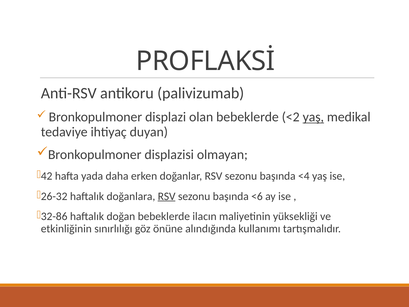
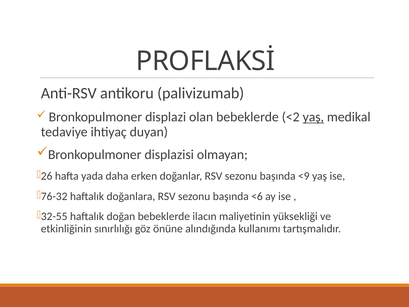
42: 42 -> 26
<4: <4 -> <9
26-32: 26-32 -> 76-32
RSV at (167, 196) underline: present -> none
32-86: 32-86 -> 32-55
